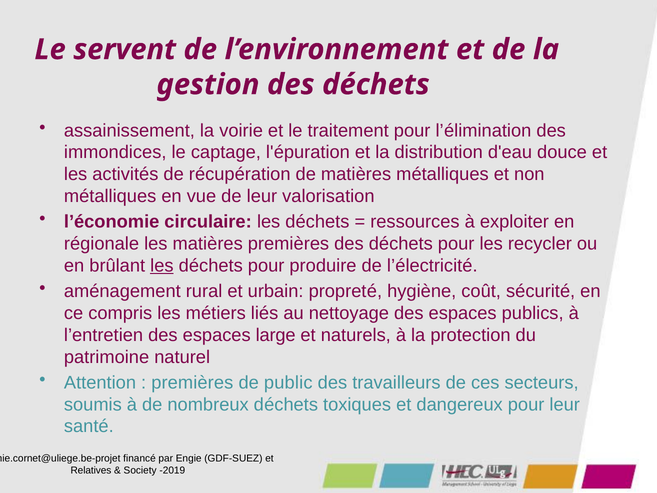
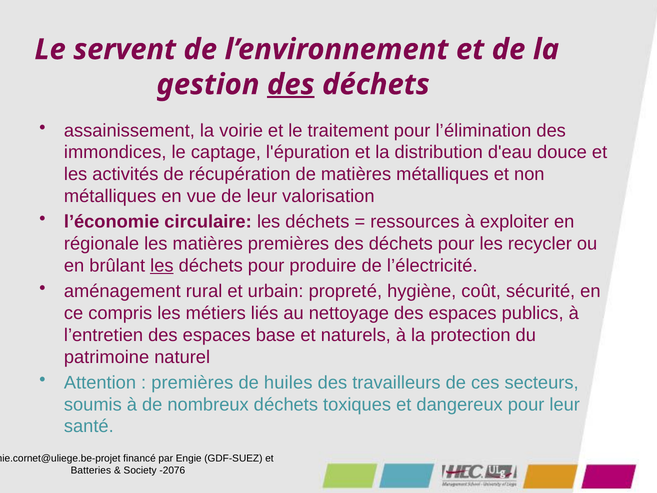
des at (291, 85) underline: none -> present
large: large -> base
public: public -> huiles
Relatives: Relatives -> Batteries
-2019: -2019 -> -2076
